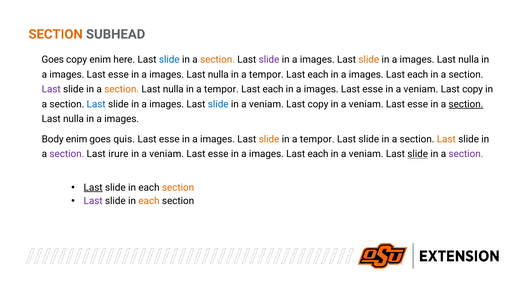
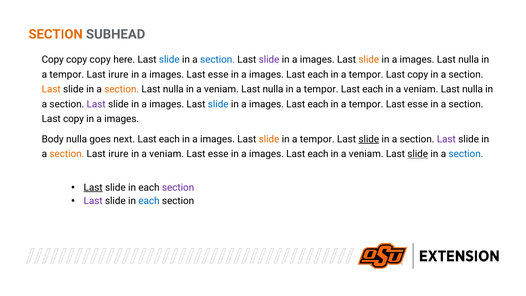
Goes at (53, 60): Goes -> Copy
enim at (100, 60): enim -> copy
section at (217, 60) colour: orange -> blue
images at (67, 74): images -> tempor
esse at (118, 74): esse -> irure
nulla at (218, 74): nulla -> esse
tempor at (266, 74): tempor -> images
images at (366, 74): images -> tempor
each at (418, 74): each -> copy
Last at (51, 89) colour: purple -> orange
tempor at (221, 89): tempor -> veniam
each at (273, 89): each -> nulla
images at (321, 89): images -> tempor
esse at (373, 89): esse -> each
copy at (473, 89): copy -> nulla
Last at (96, 104) colour: blue -> purple
veniam at (266, 104): veniam -> images
copy at (318, 104): copy -> each
veniam at (366, 104): veniam -> tempor
section at (466, 104) underline: present -> none
nulla at (73, 119): nulla -> copy
Body enim: enim -> nulla
quis: quis -> next
esse at (169, 139): esse -> each
slide at (369, 139) underline: none -> present
Last at (446, 139) colour: orange -> purple
section at (67, 154) colour: purple -> orange
section at (466, 154) colour: purple -> blue
section at (178, 187) colour: orange -> purple
each at (149, 201) colour: orange -> blue
